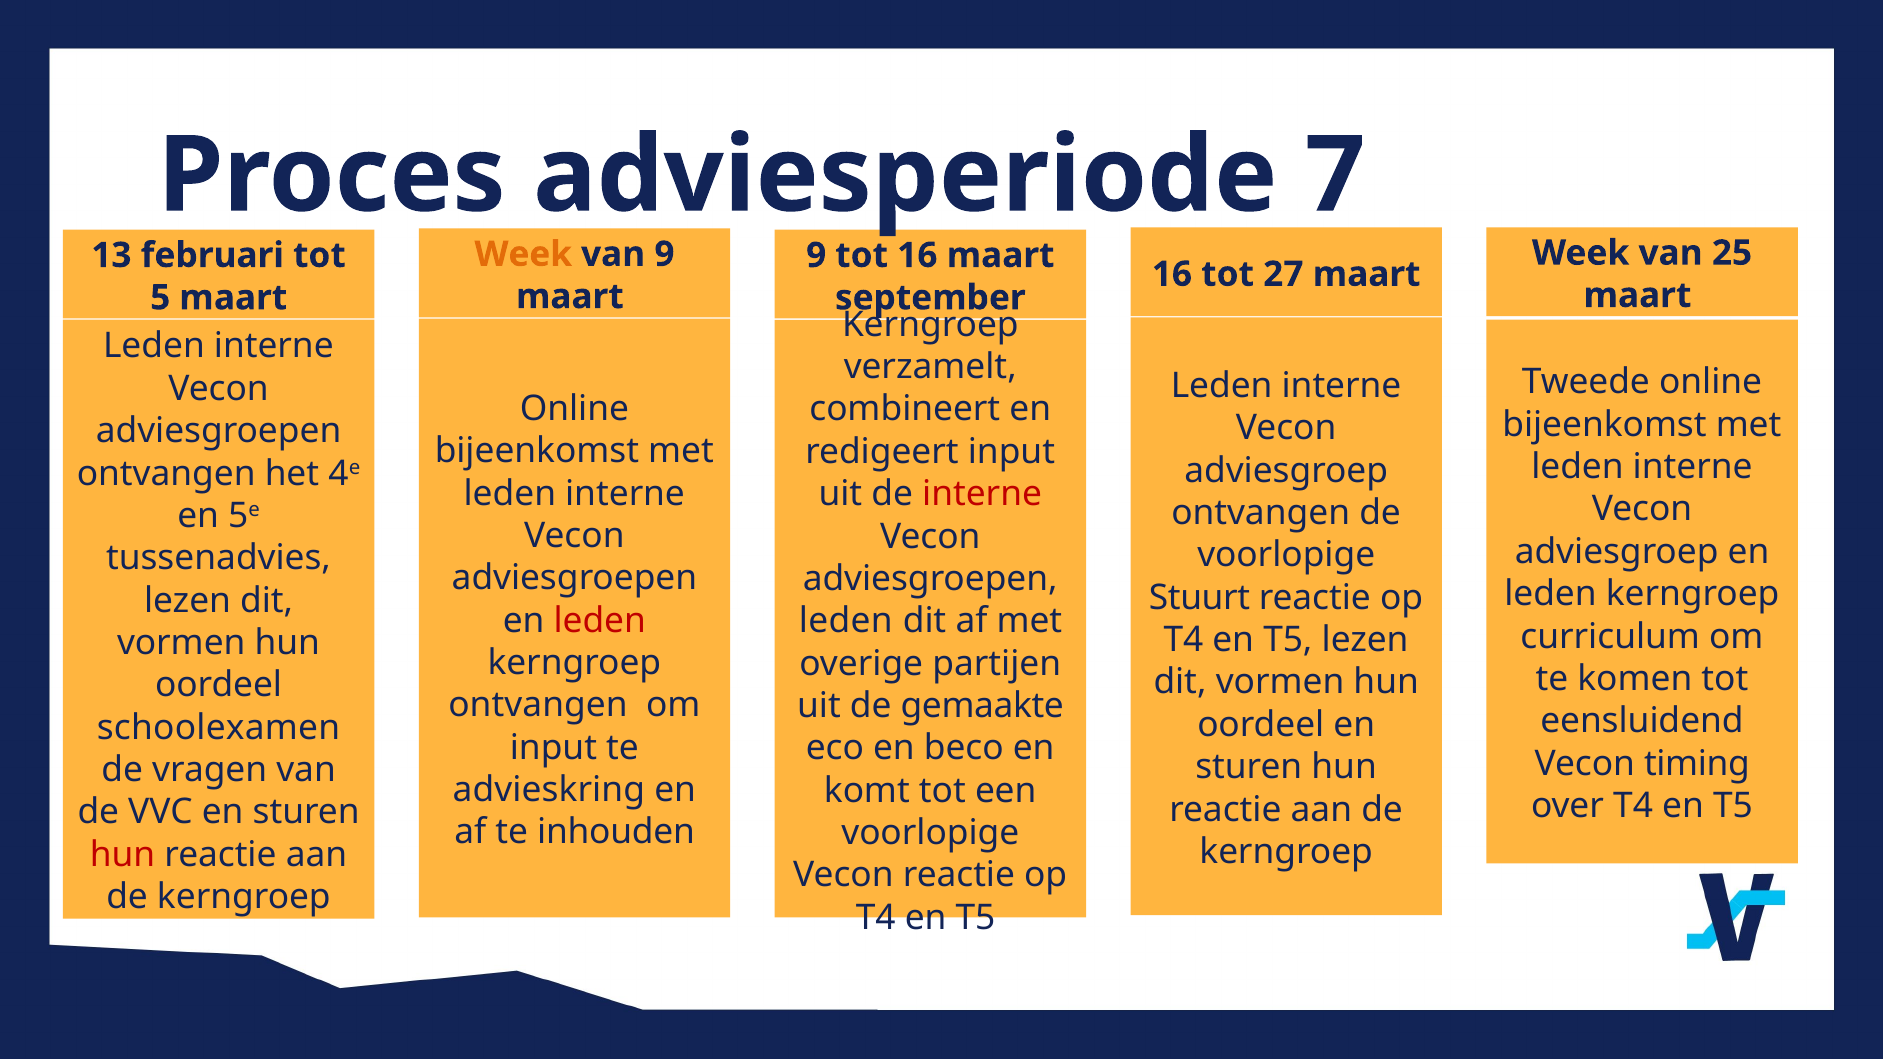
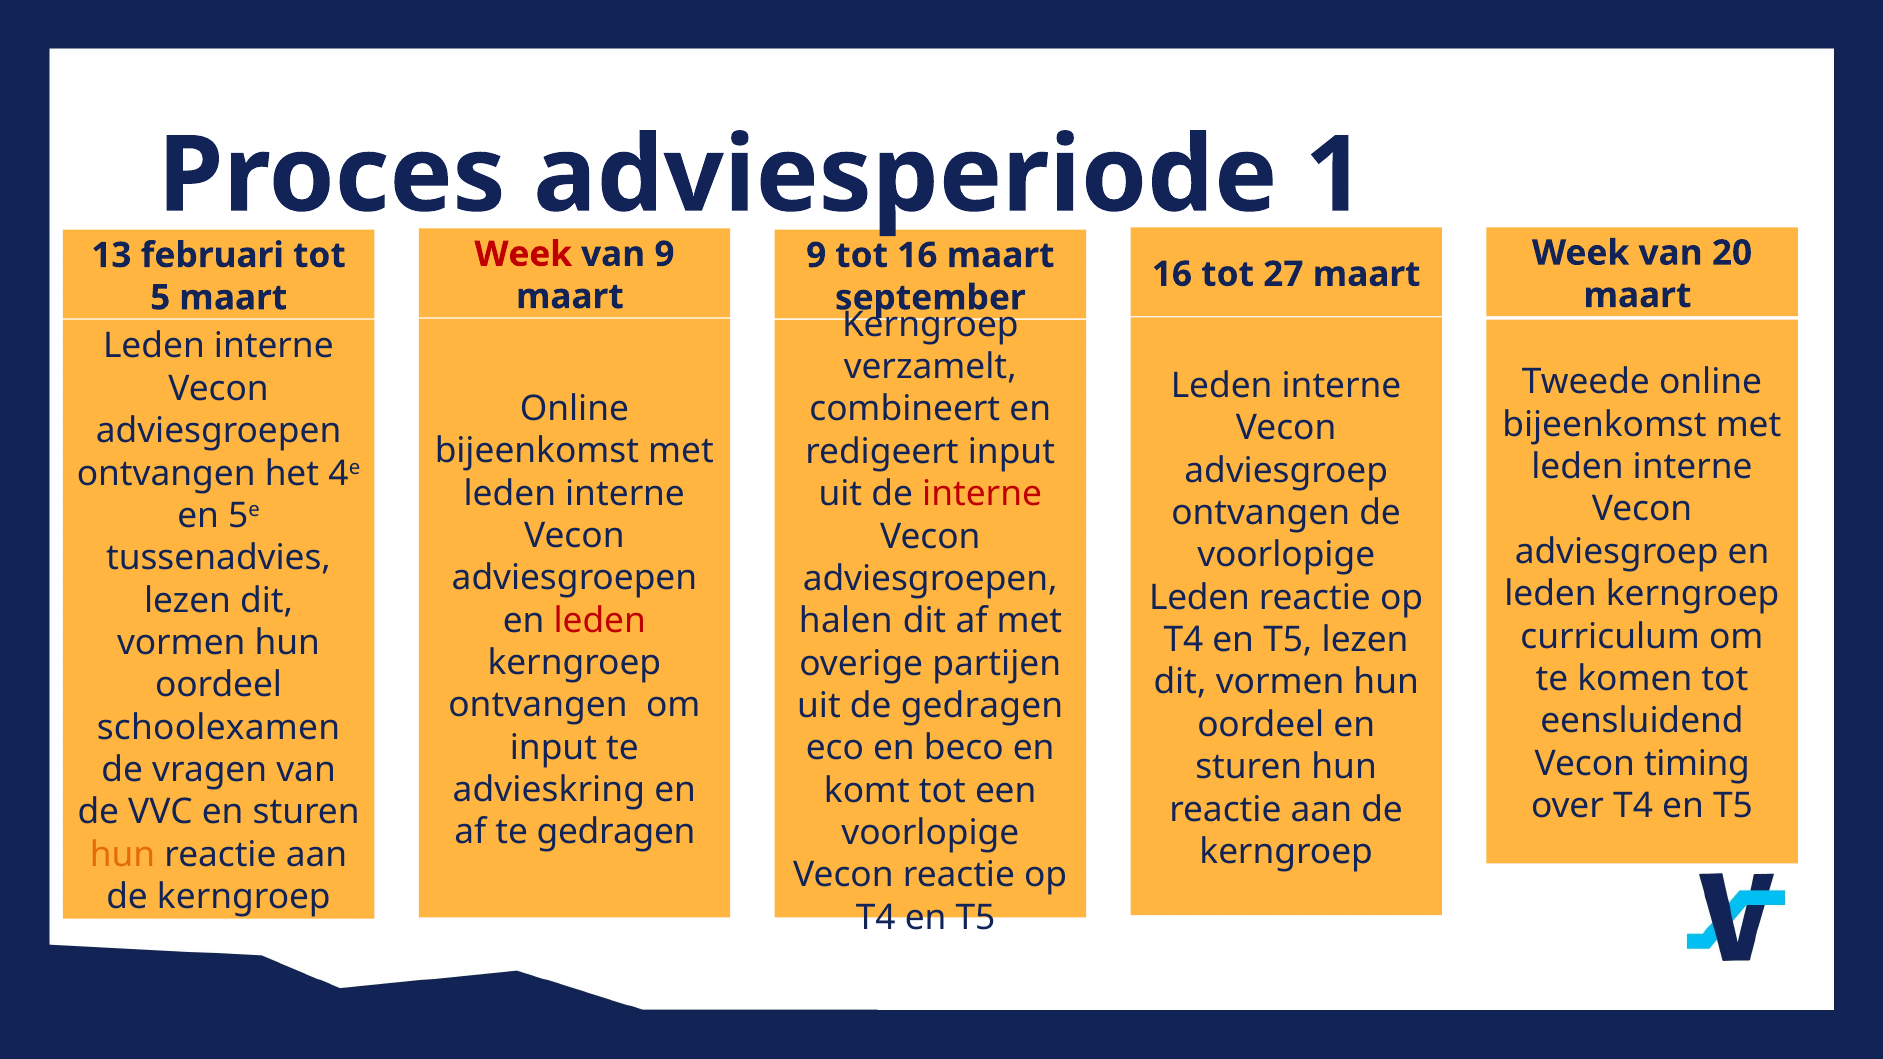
7: 7 -> 1
25: 25 -> 20
Week at (523, 254) colour: orange -> red
Stuurt at (1200, 598): Stuurt -> Leden
leden at (846, 621): leden -> halen
de gemaakte: gemaakte -> gedragen
te inhouden: inhouden -> gedragen
hun at (123, 855) colour: red -> orange
